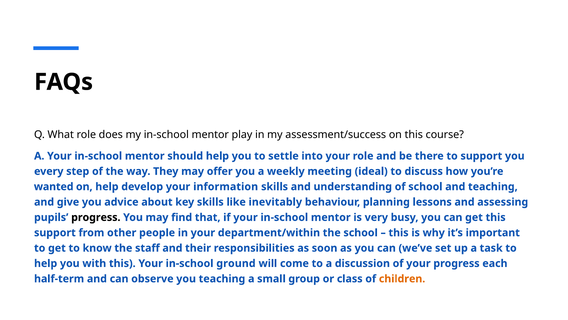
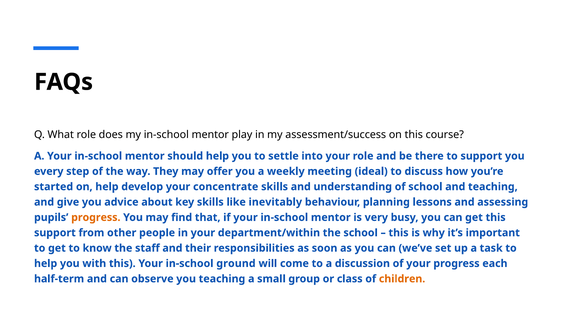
wanted: wanted -> started
information: information -> concentrate
progress at (96, 217) colour: black -> orange
